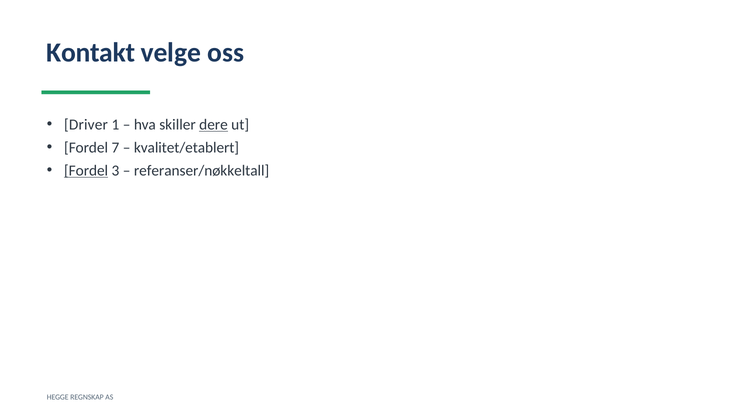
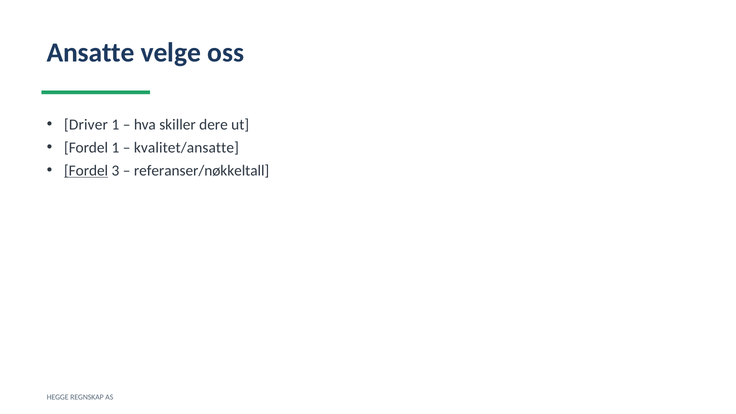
Kontakt: Kontakt -> Ansatte
dere underline: present -> none
Fordel 7: 7 -> 1
kvalitet/etablert: kvalitet/etablert -> kvalitet/ansatte
